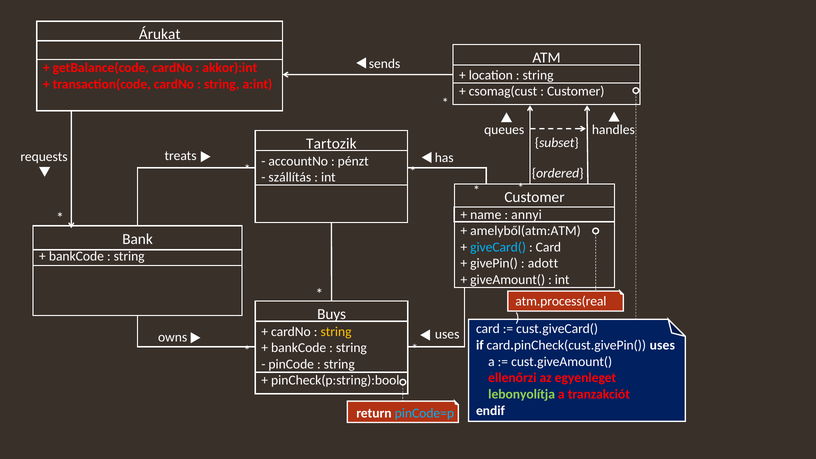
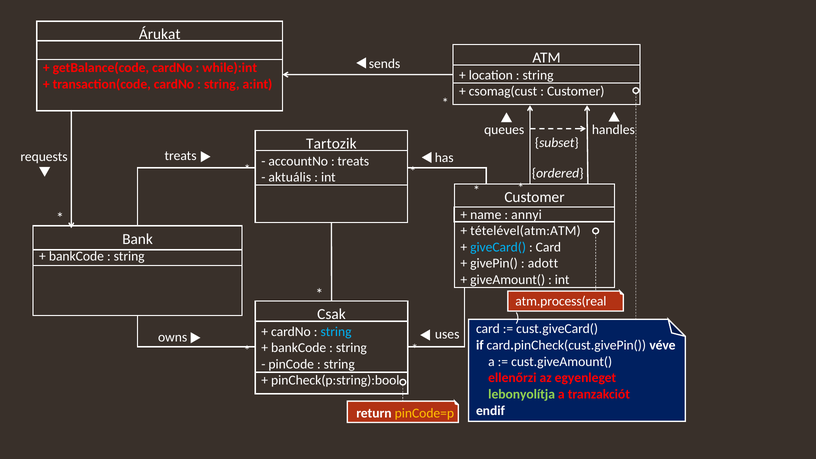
akkor):int: akkor):int -> while):int
pénzt at (353, 161): pénzt -> treats
szállítás: szállítás -> aktuális
amelyből(atm:ATM: amelyből(atm:ATM -> tételével(atm:ATM
Buys: Buys -> Csak
string at (336, 332) colour: yellow -> light blue
card.pinCheck(cust.givePin( uses: uses -> véve
pinCode=p colour: light blue -> yellow
